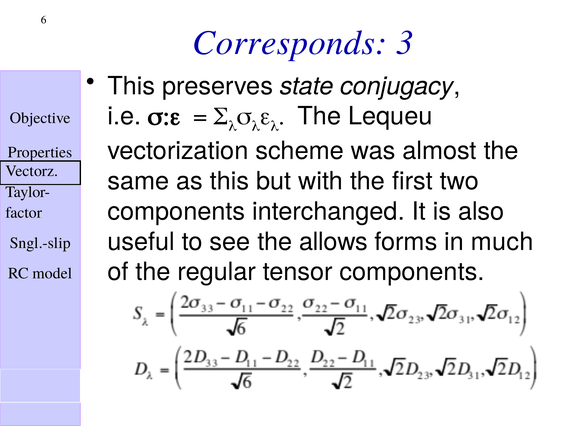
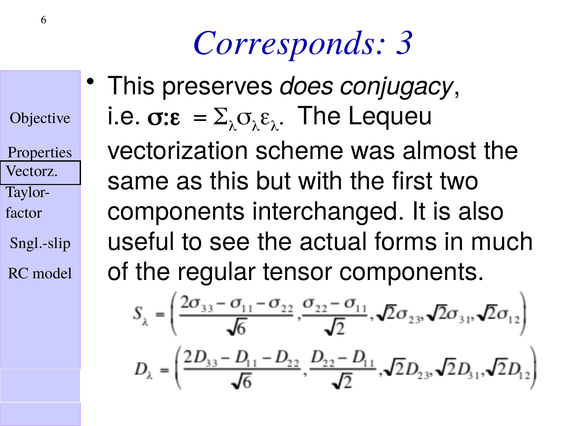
state: state -> does
allows: allows -> actual
